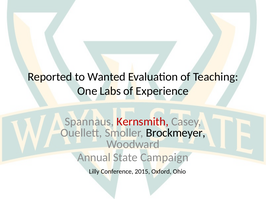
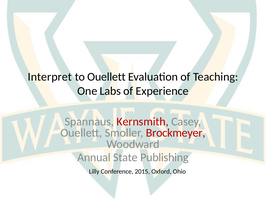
Reported: Reported -> Interpret
to Wanted: Wanted -> Ouellett
Brockmeyer colour: black -> red
Campaign: Campaign -> Publishing
